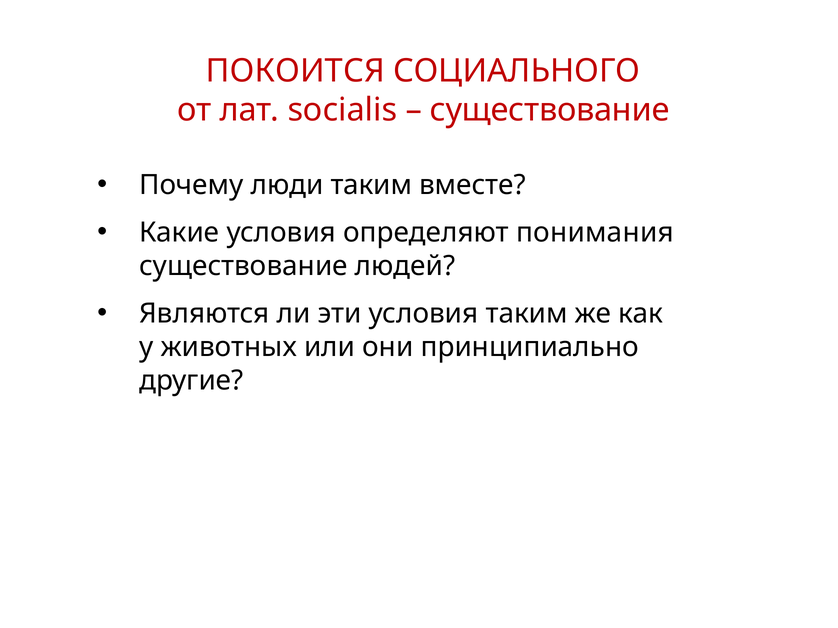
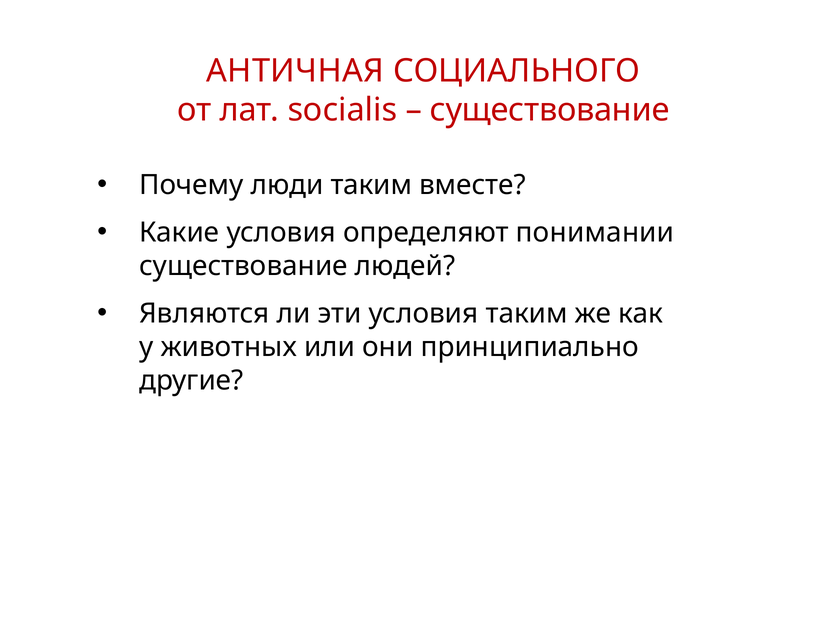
ПОКОИТСЯ: ПОКОИТСЯ -> АНТИЧНАЯ
понимания: понимания -> понимании
